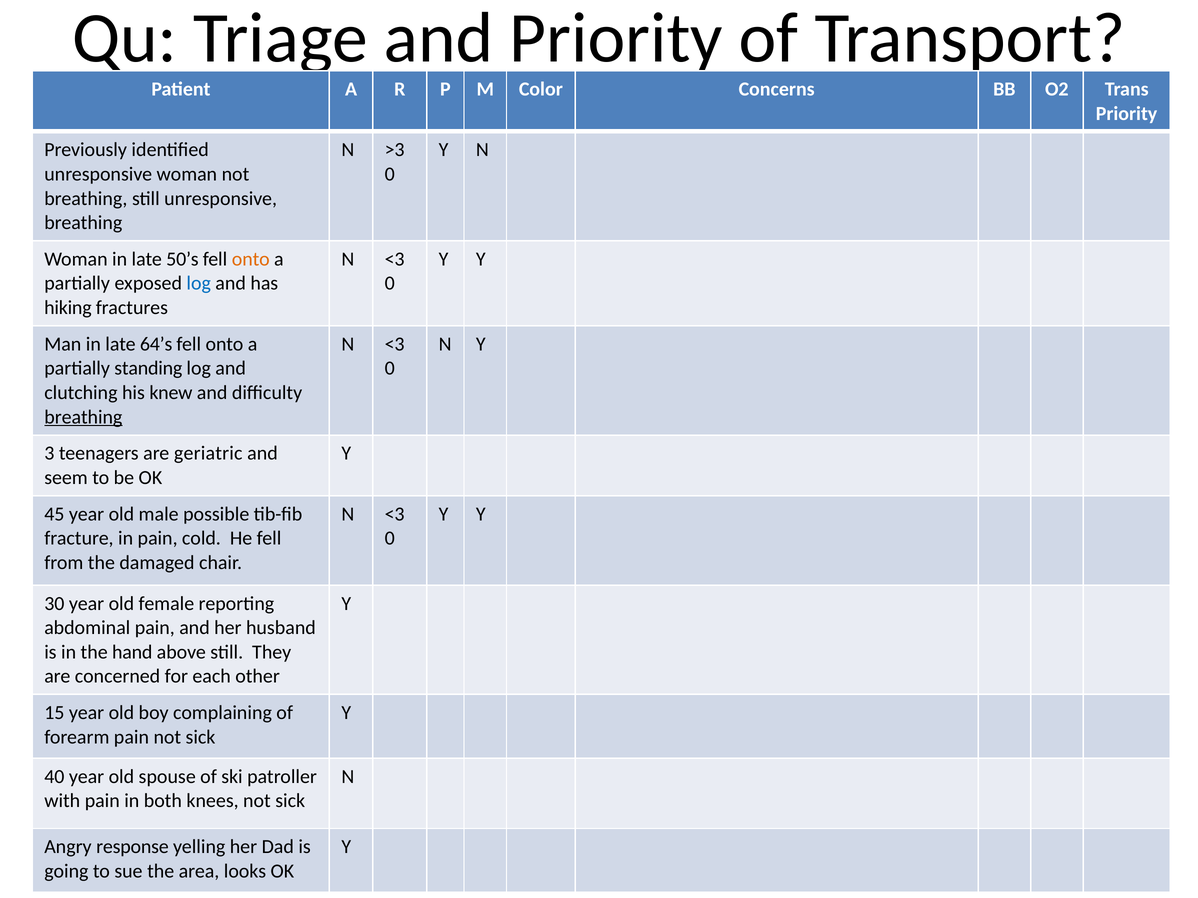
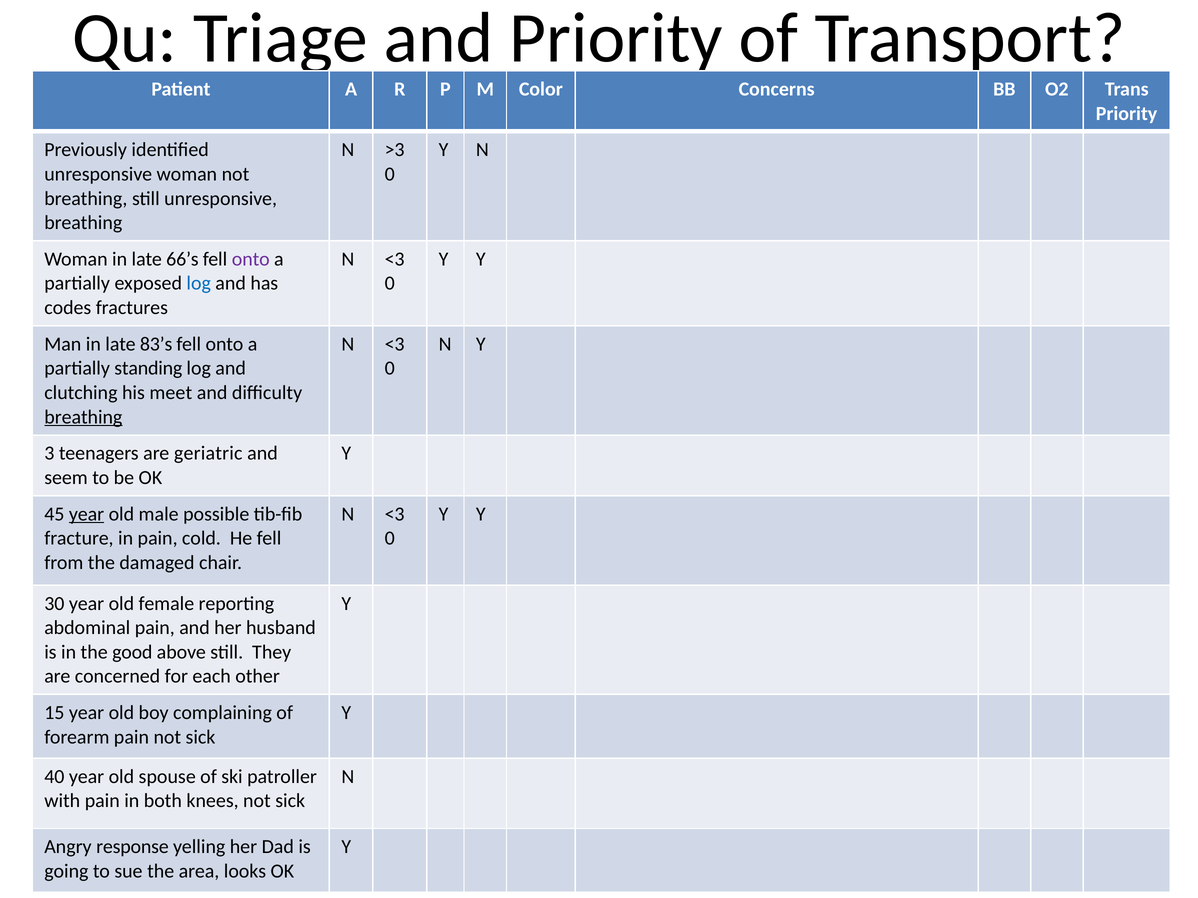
50’s: 50’s -> 66’s
onto at (251, 259) colour: orange -> purple
hiking: hiking -> codes
64’s: 64’s -> 83’s
knew: knew -> meet
year at (87, 514) underline: none -> present
hand: hand -> good
